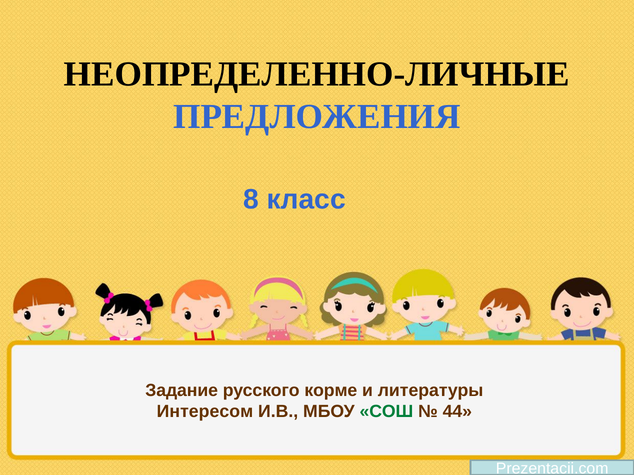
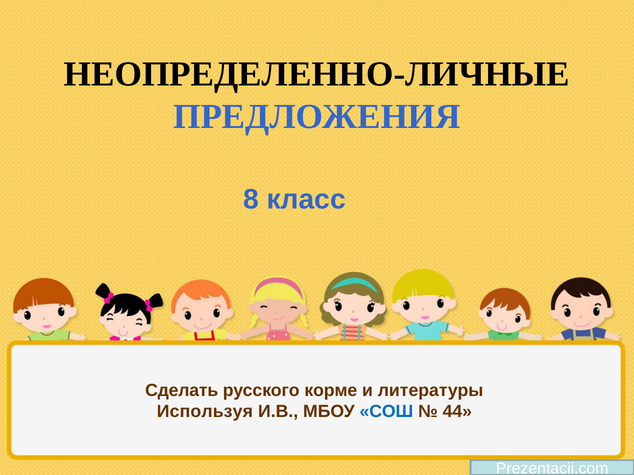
Задание: Задание -> Сделать
Интересом: Интересом -> Используя
СОШ colour: green -> blue
